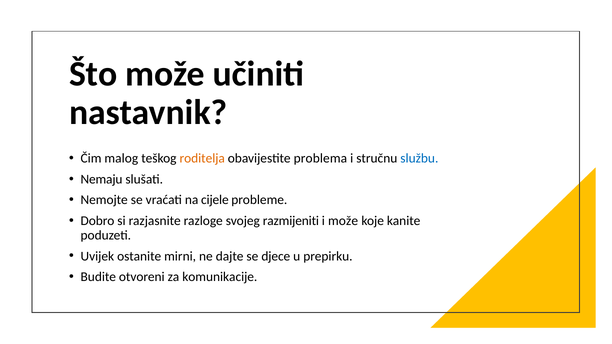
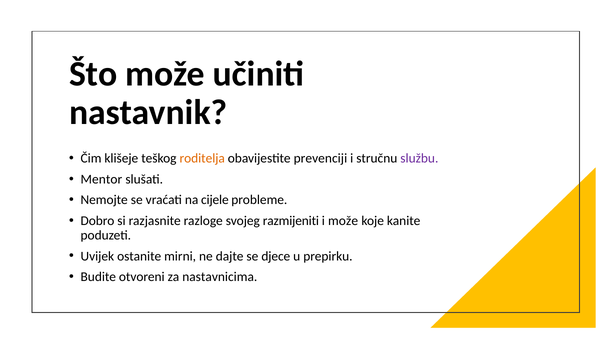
malog: malog -> klišeje
problema: problema -> prevenciji
službu colour: blue -> purple
Nemaju: Nemaju -> Mentor
komunikacije: komunikacije -> nastavnicima
